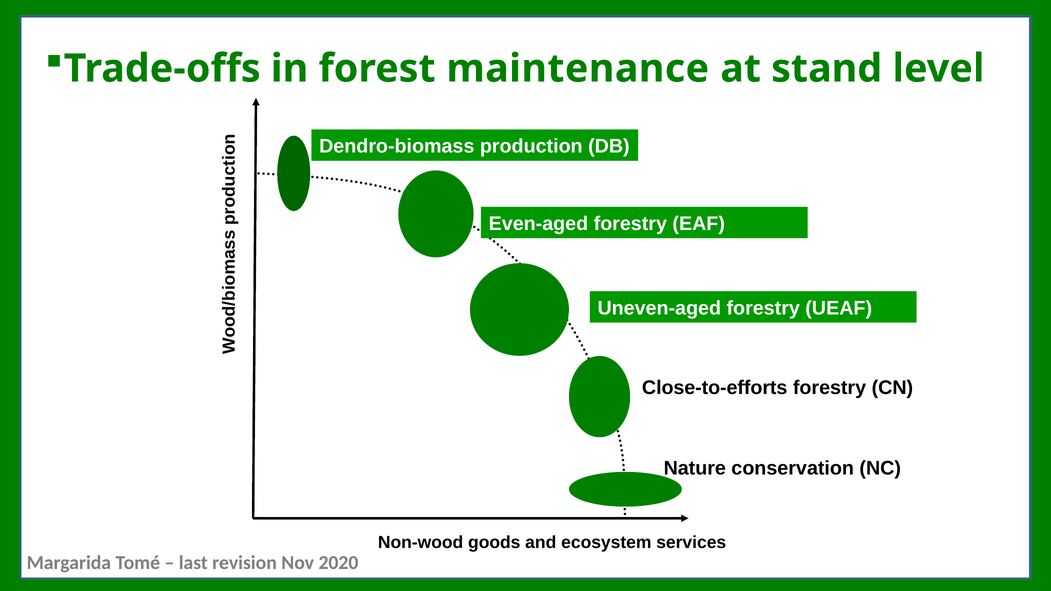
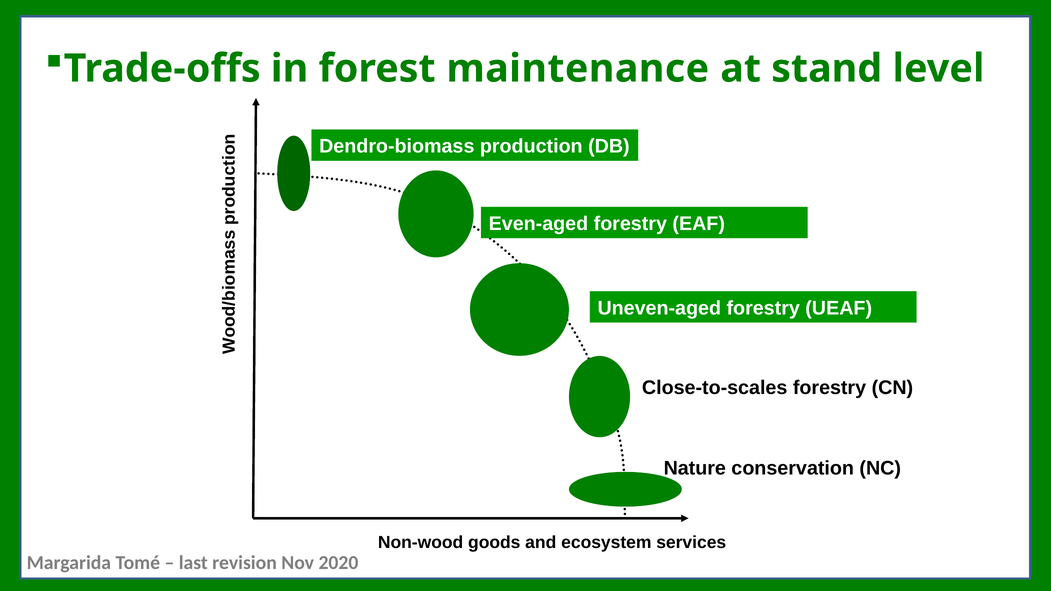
Close-to-efforts: Close-to-efforts -> Close-to-scales
